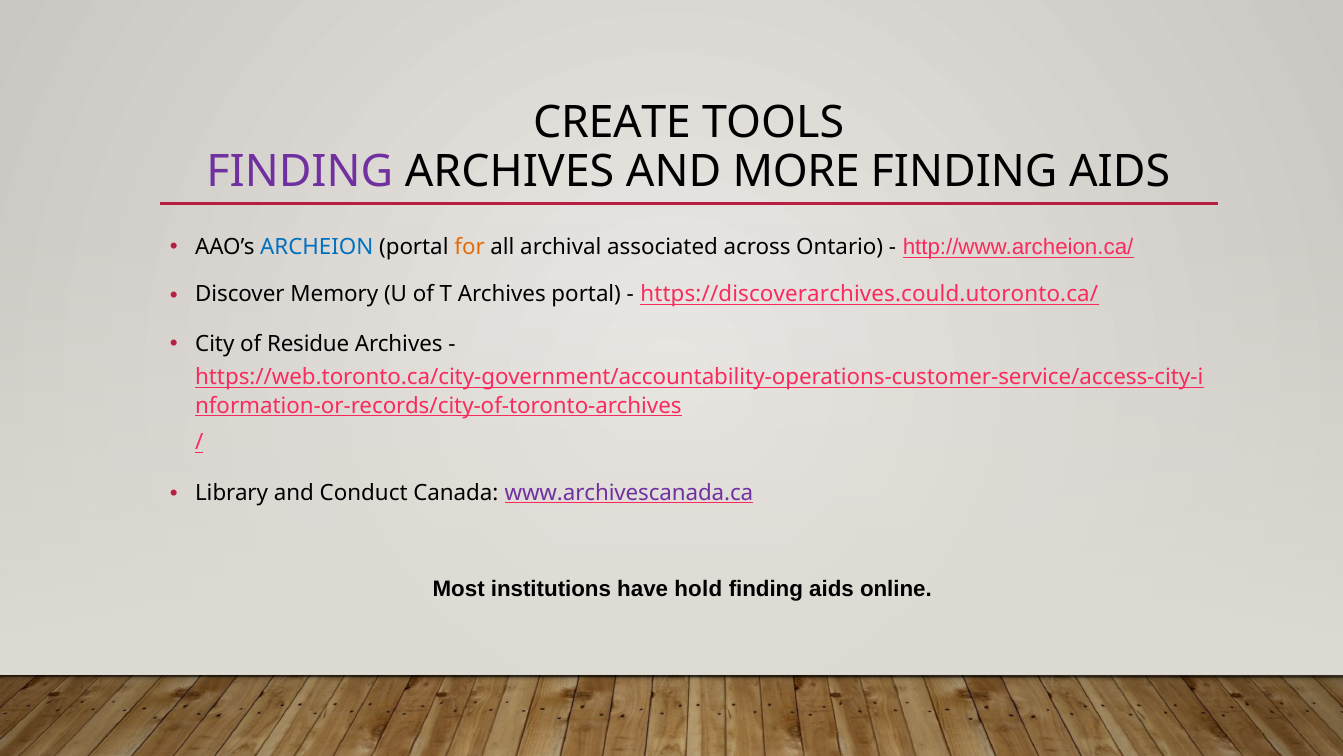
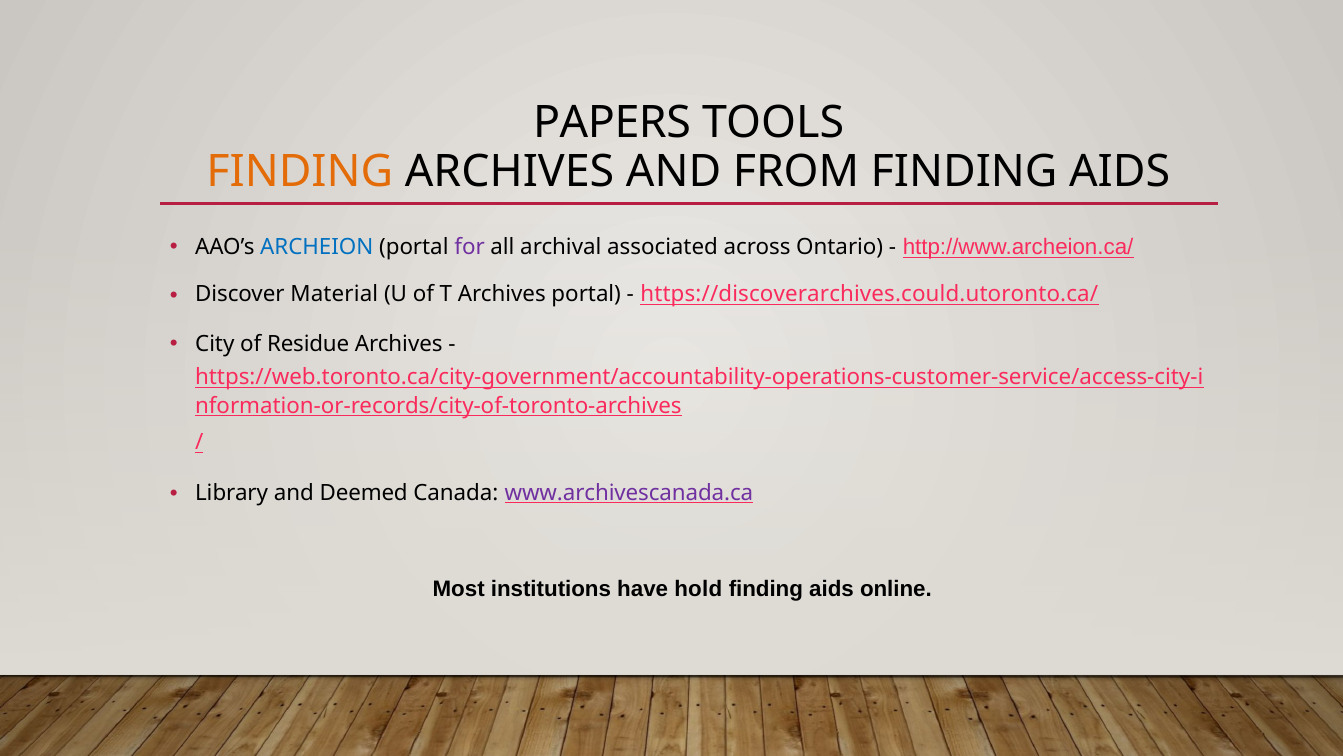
CREATE: CREATE -> PAPERS
FINDING at (300, 171) colour: purple -> orange
MORE: MORE -> FROM
for colour: orange -> purple
Memory: Memory -> Material
Conduct: Conduct -> Deemed
